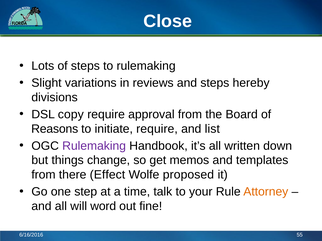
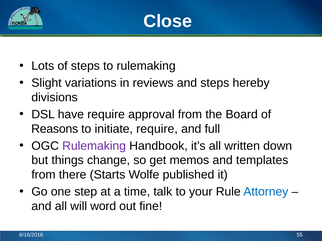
copy: copy -> have
list: list -> full
Effect: Effect -> Starts
proposed: proposed -> published
Attorney colour: orange -> blue
